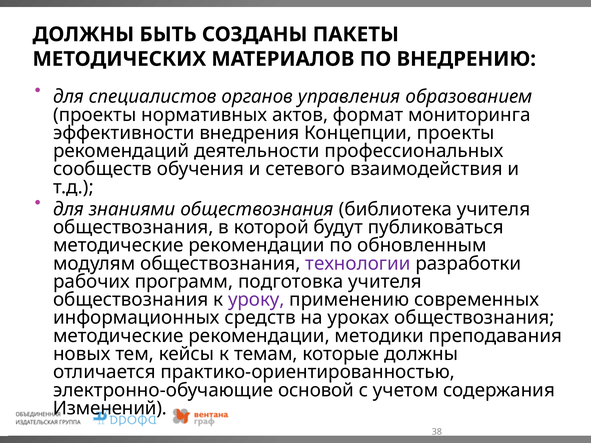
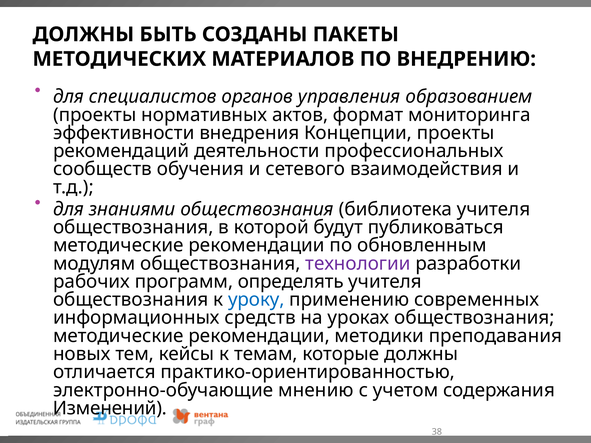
подготовка: подготовка -> определять
уроку colour: purple -> blue
основой: основой -> мнению
